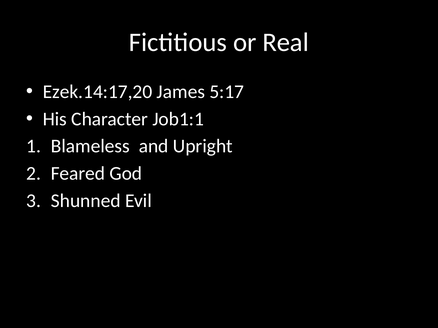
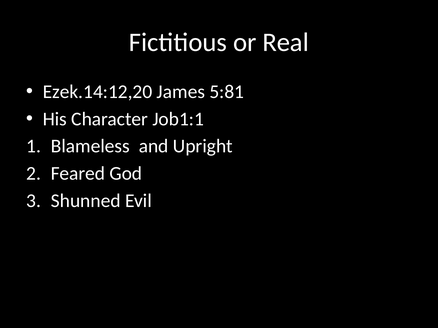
Ezek.14:17,20: Ezek.14:17,20 -> Ezek.14:12,20
5:17: 5:17 -> 5:81
